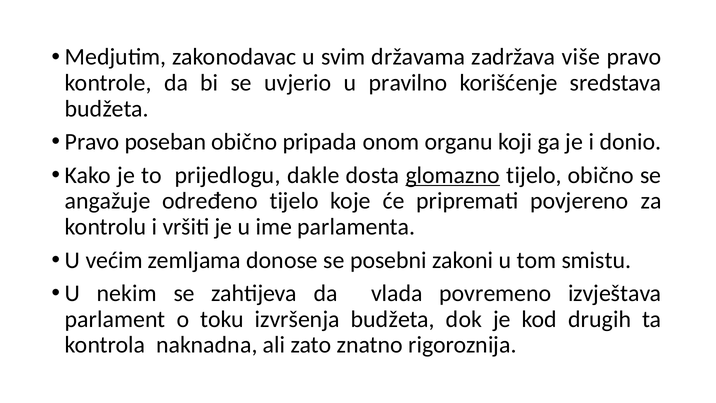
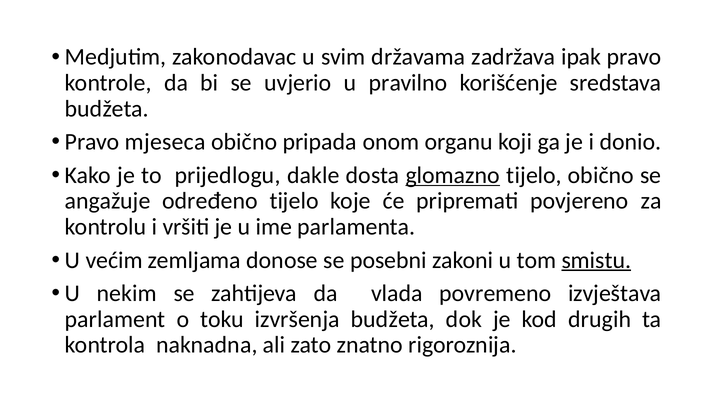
više: više -> ipak
poseban: poseban -> mjeseca
smistu underline: none -> present
